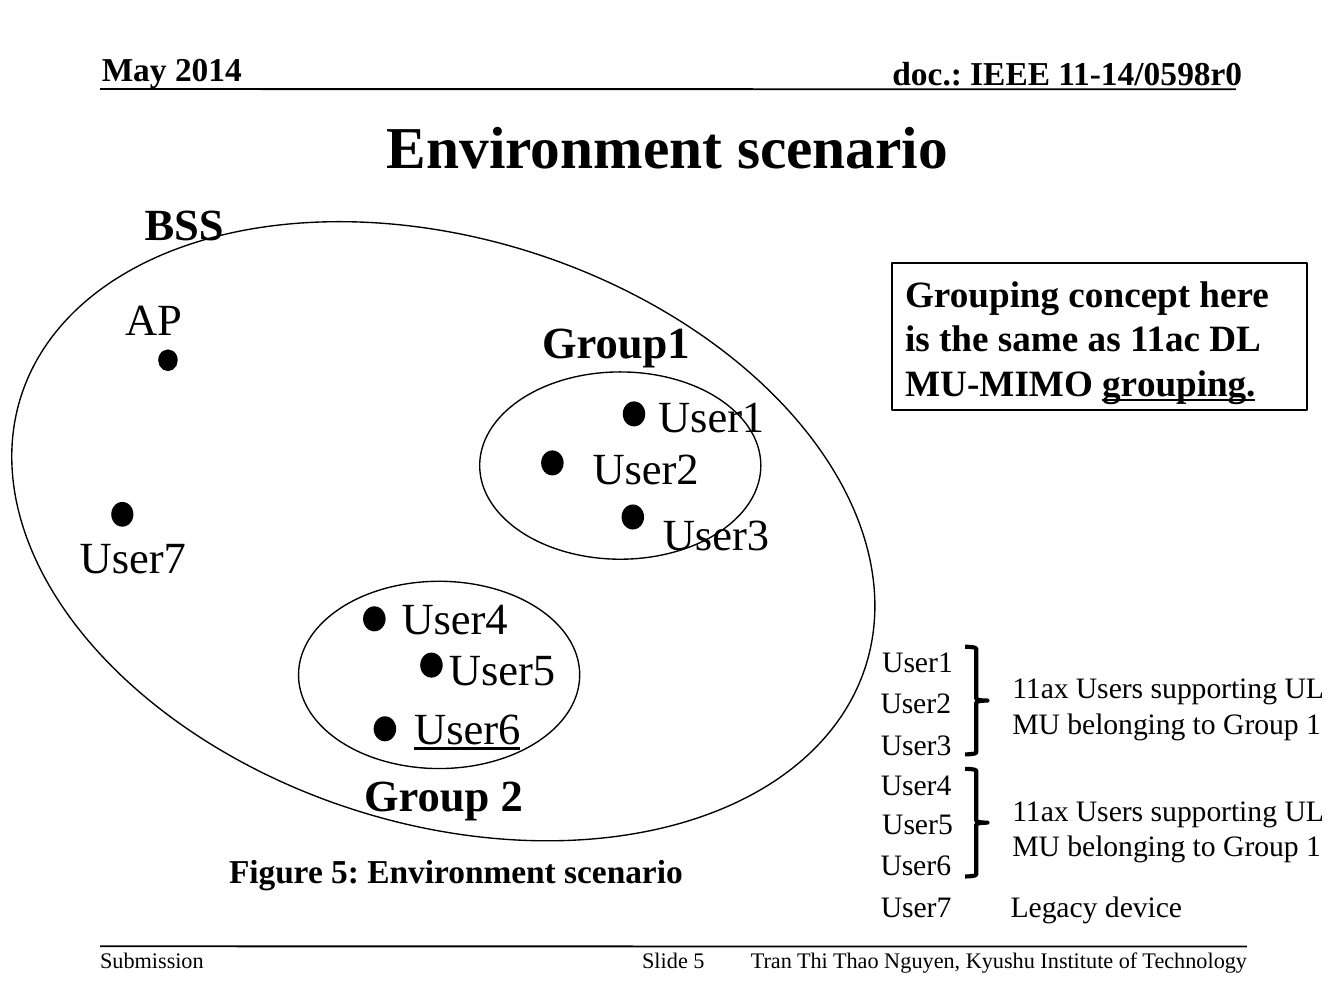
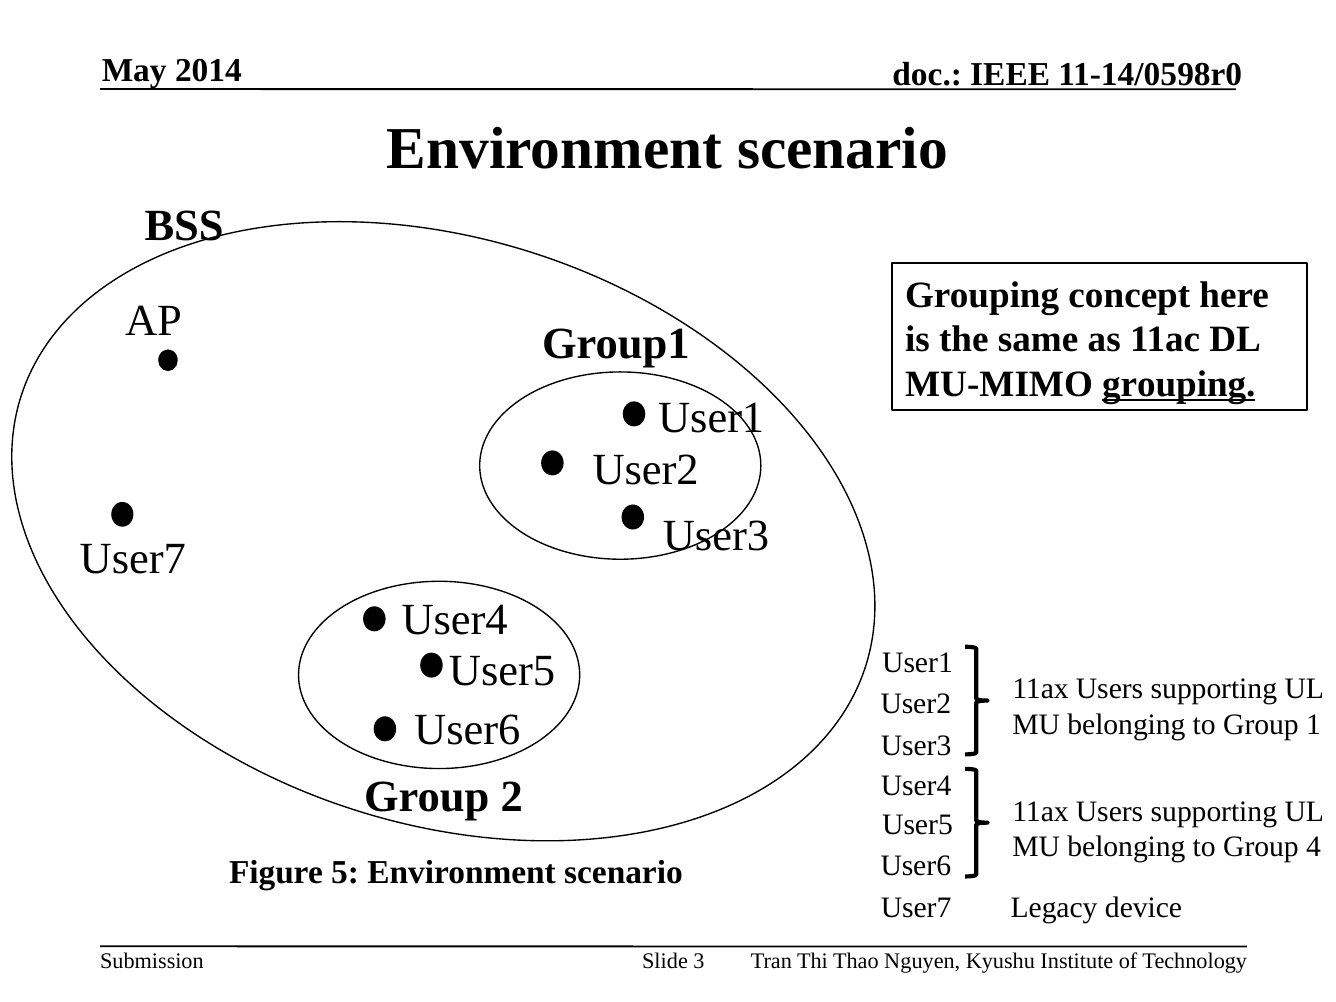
User6 at (467, 730) underline: present -> none
1 at (1313, 847): 1 -> 4
Slide 5: 5 -> 3
